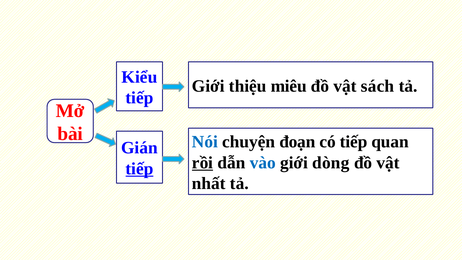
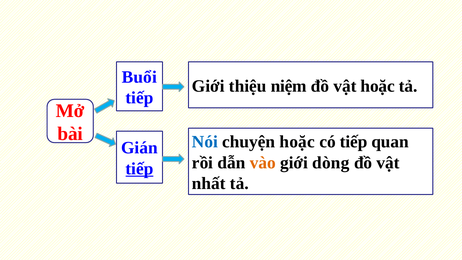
Kiểu: Kiểu -> Buổi
miêu: miêu -> niệm
vật sách: sách -> hoặc
chuyện đoạn: đoạn -> hoặc
rồi underline: present -> none
vào colour: blue -> orange
